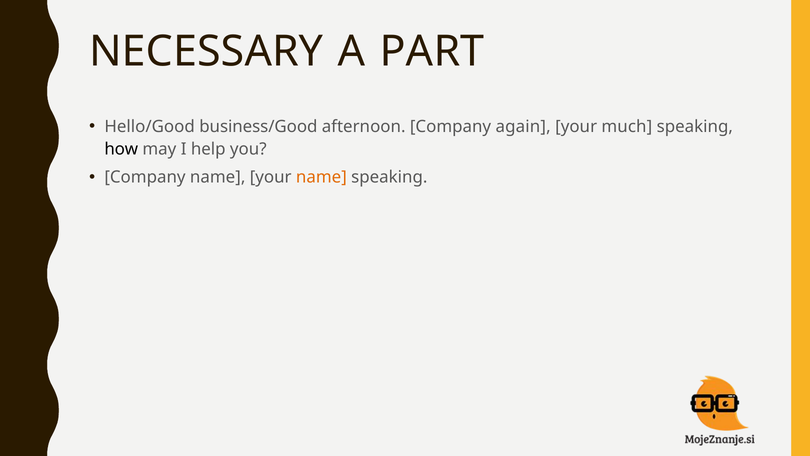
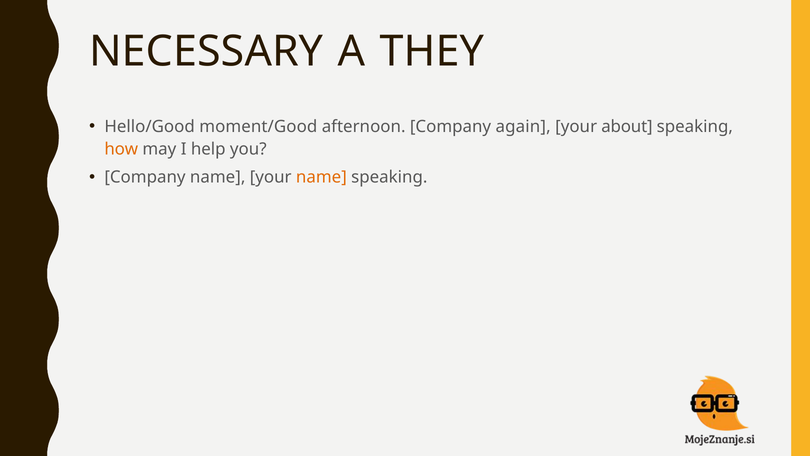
PART: PART -> THEY
business/Good: business/Good -> moment/Good
much: much -> about
how colour: black -> orange
